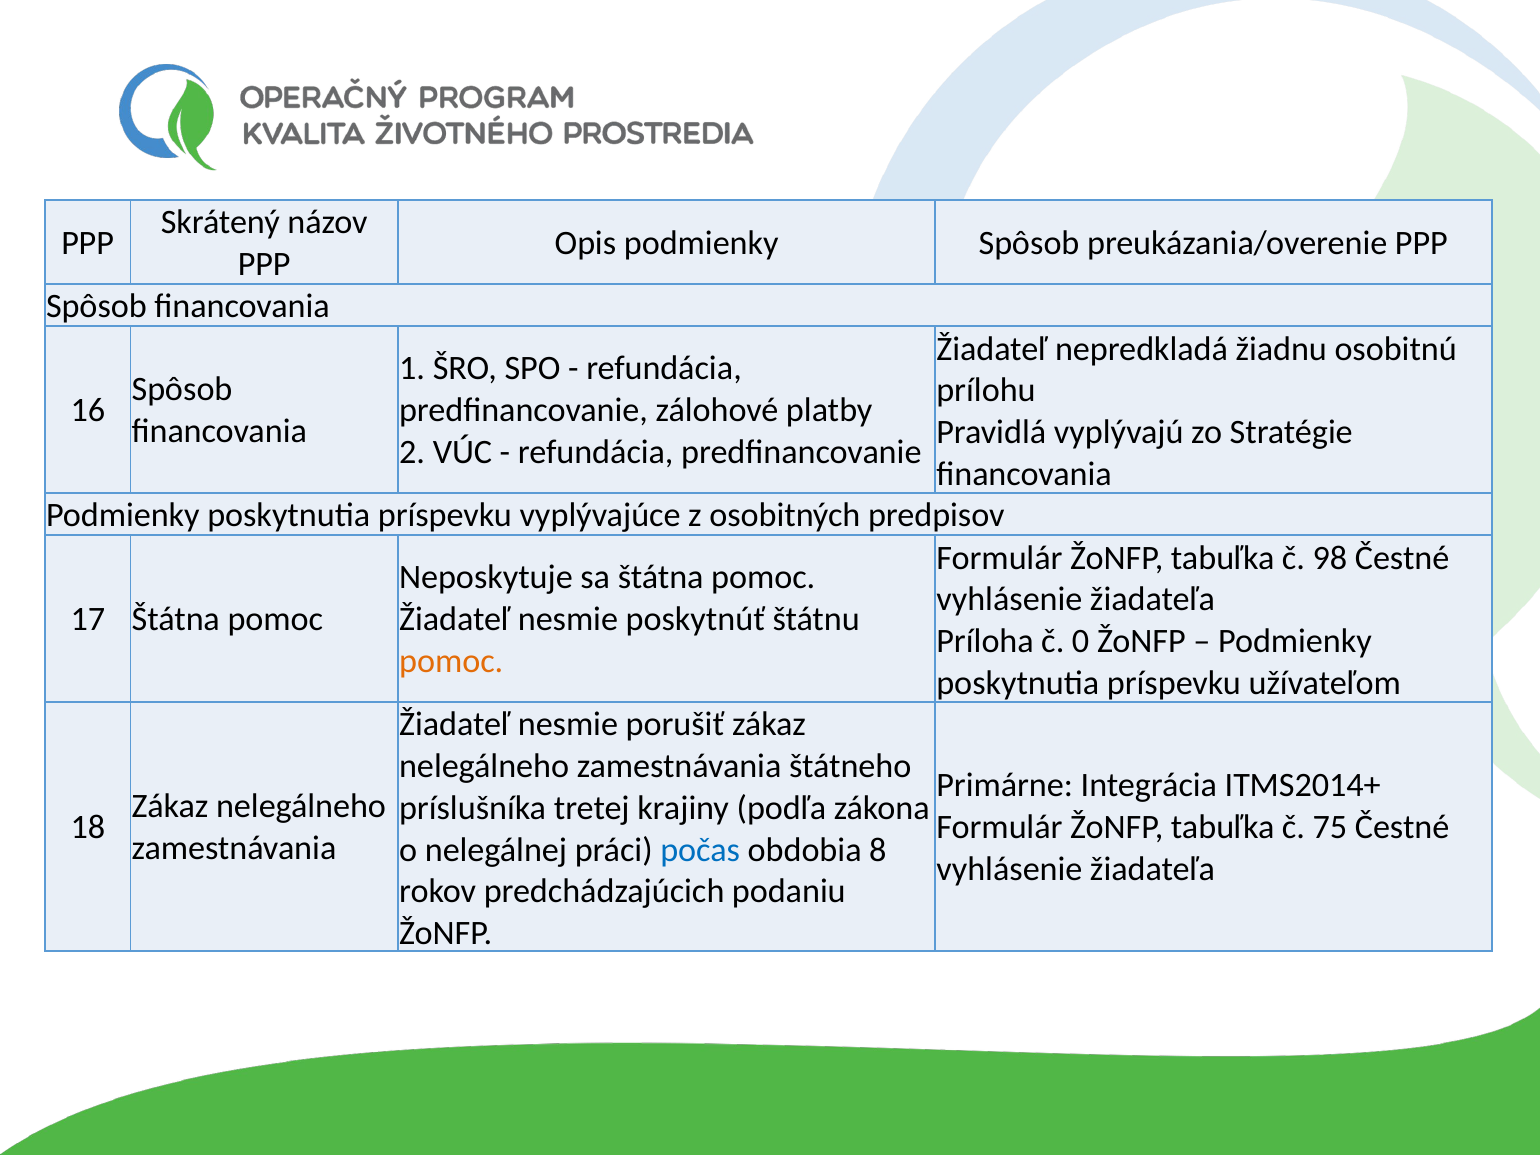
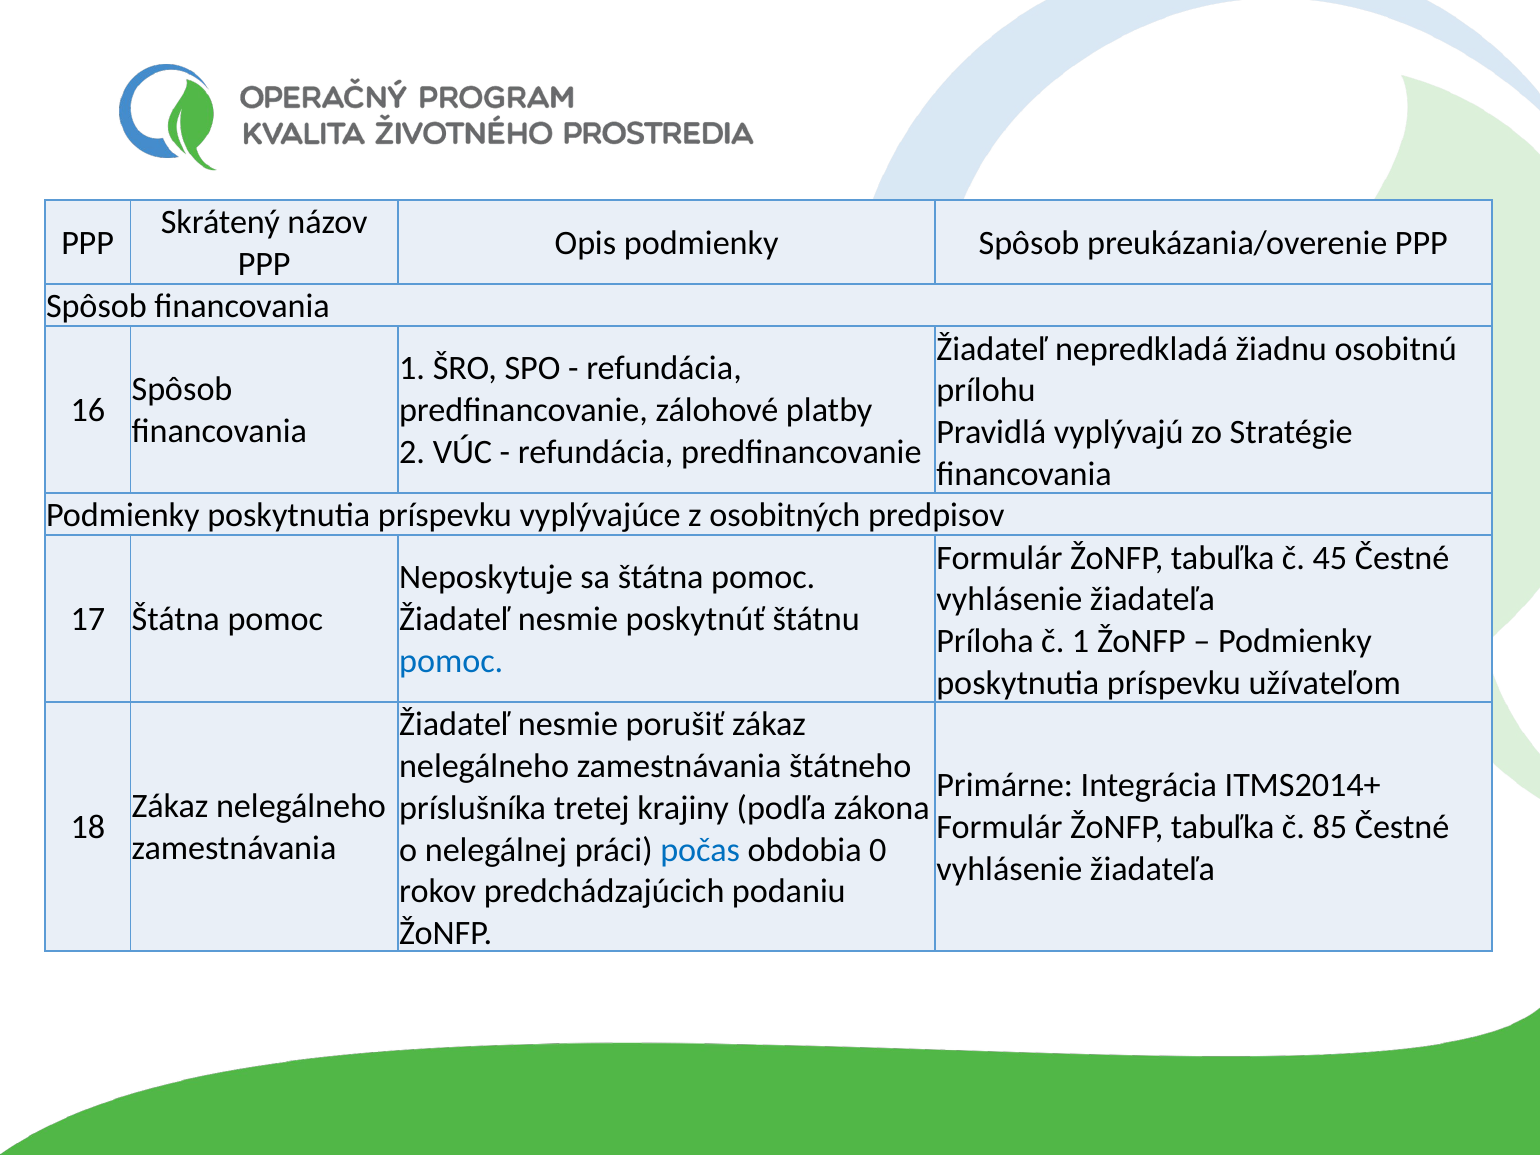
98: 98 -> 45
č 0: 0 -> 1
pomoc at (451, 661) colour: orange -> blue
75: 75 -> 85
8: 8 -> 0
